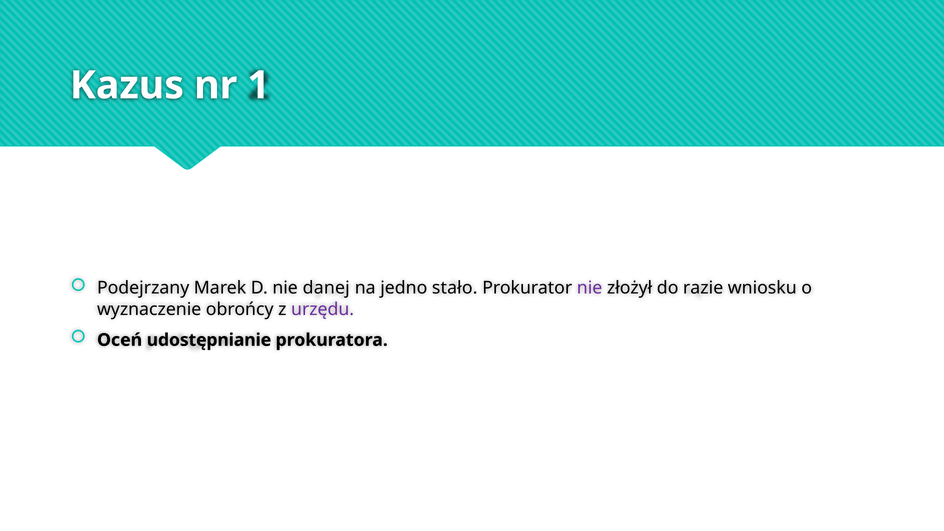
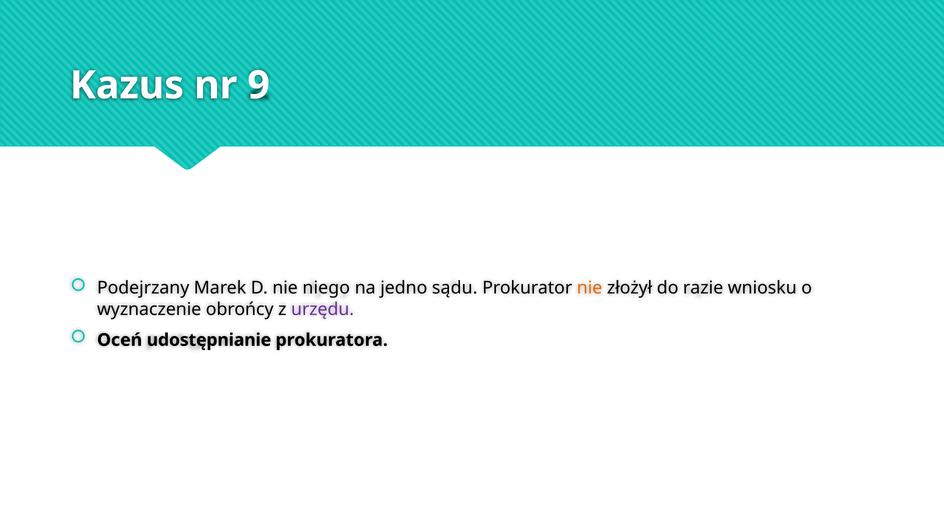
1: 1 -> 9
danej: danej -> niego
stało: stało -> sądu
nie at (590, 288) colour: purple -> orange
